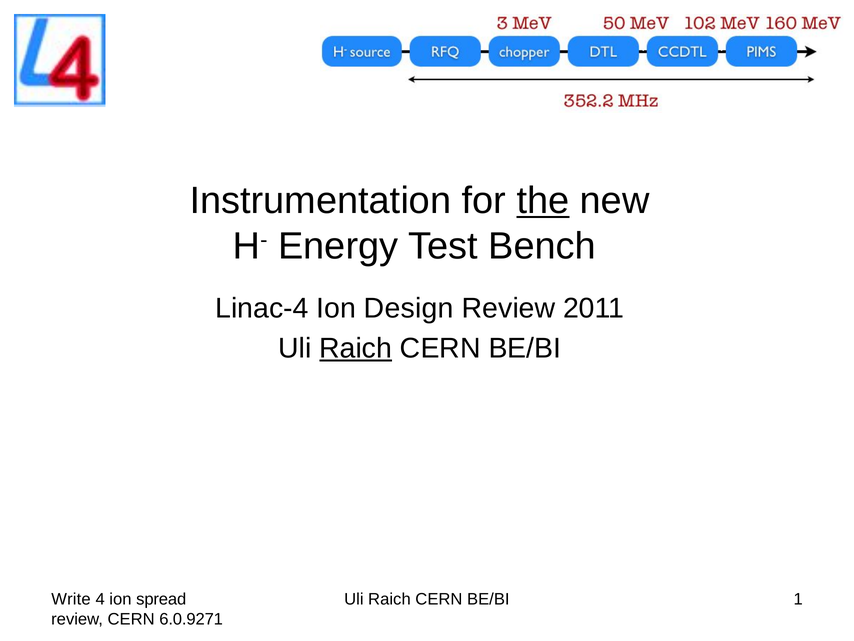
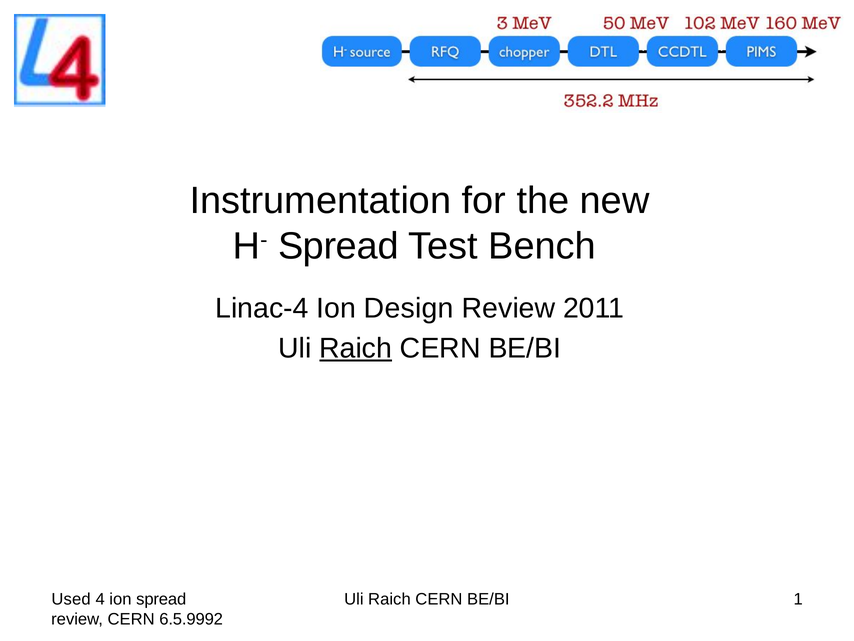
the underline: present -> none
H- Energy: Energy -> Spread
Write: Write -> Used
6.0.9271: 6.0.9271 -> 6.5.9992
